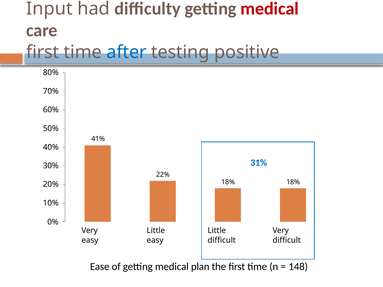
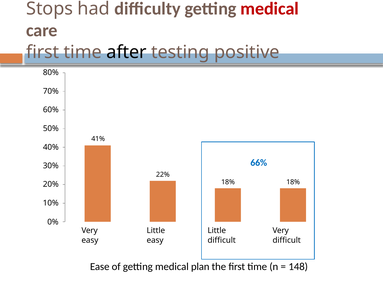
Input: Input -> Stops
after colour: blue -> black
31%: 31% -> 66%
